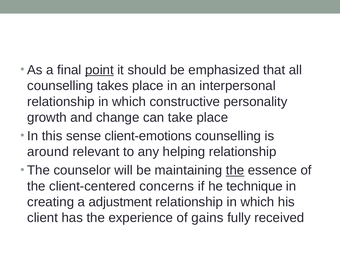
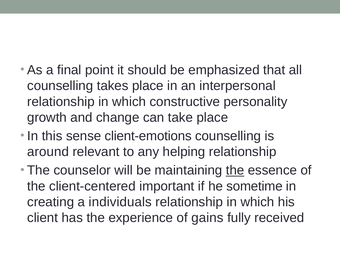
point underline: present -> none
concerns: concerns -> important
technique: technique -> sometime
adjustment: adjustment -> individuals
